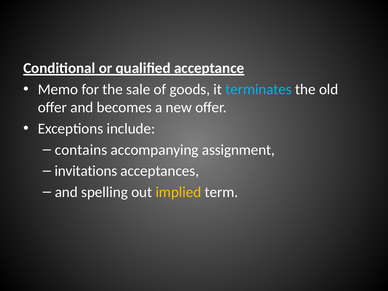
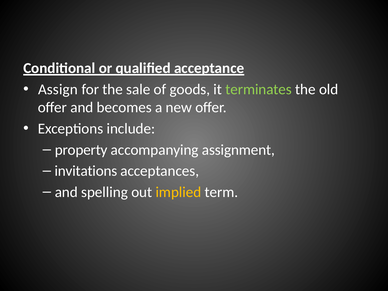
Memo: Memo -> Assign
terminates colour: light blue -> light green
contains: contains -> property
